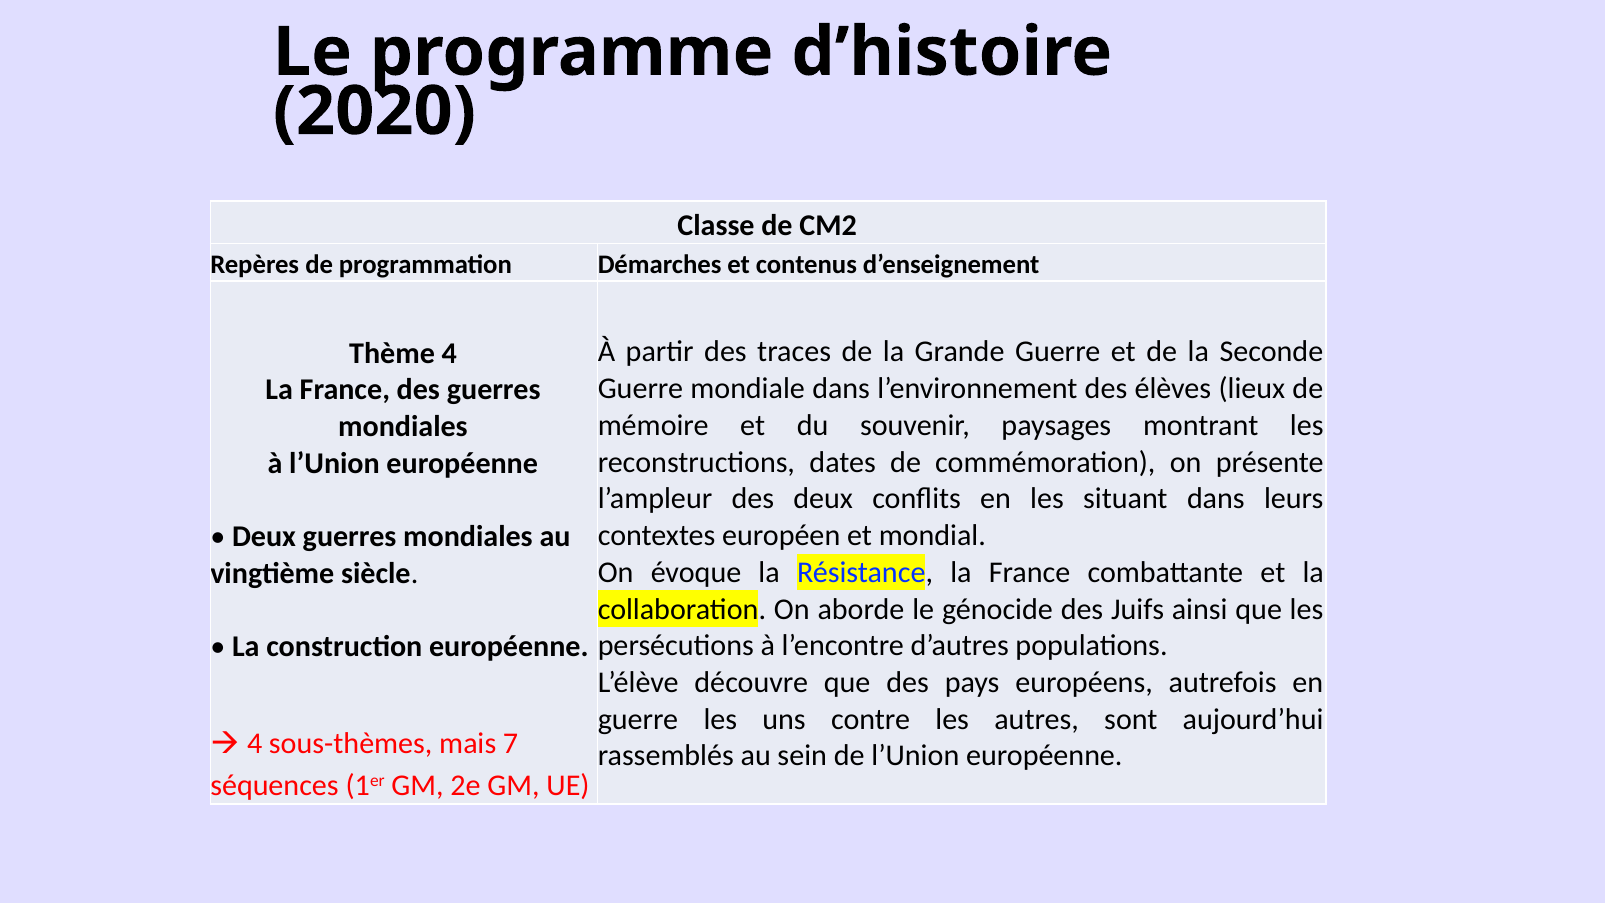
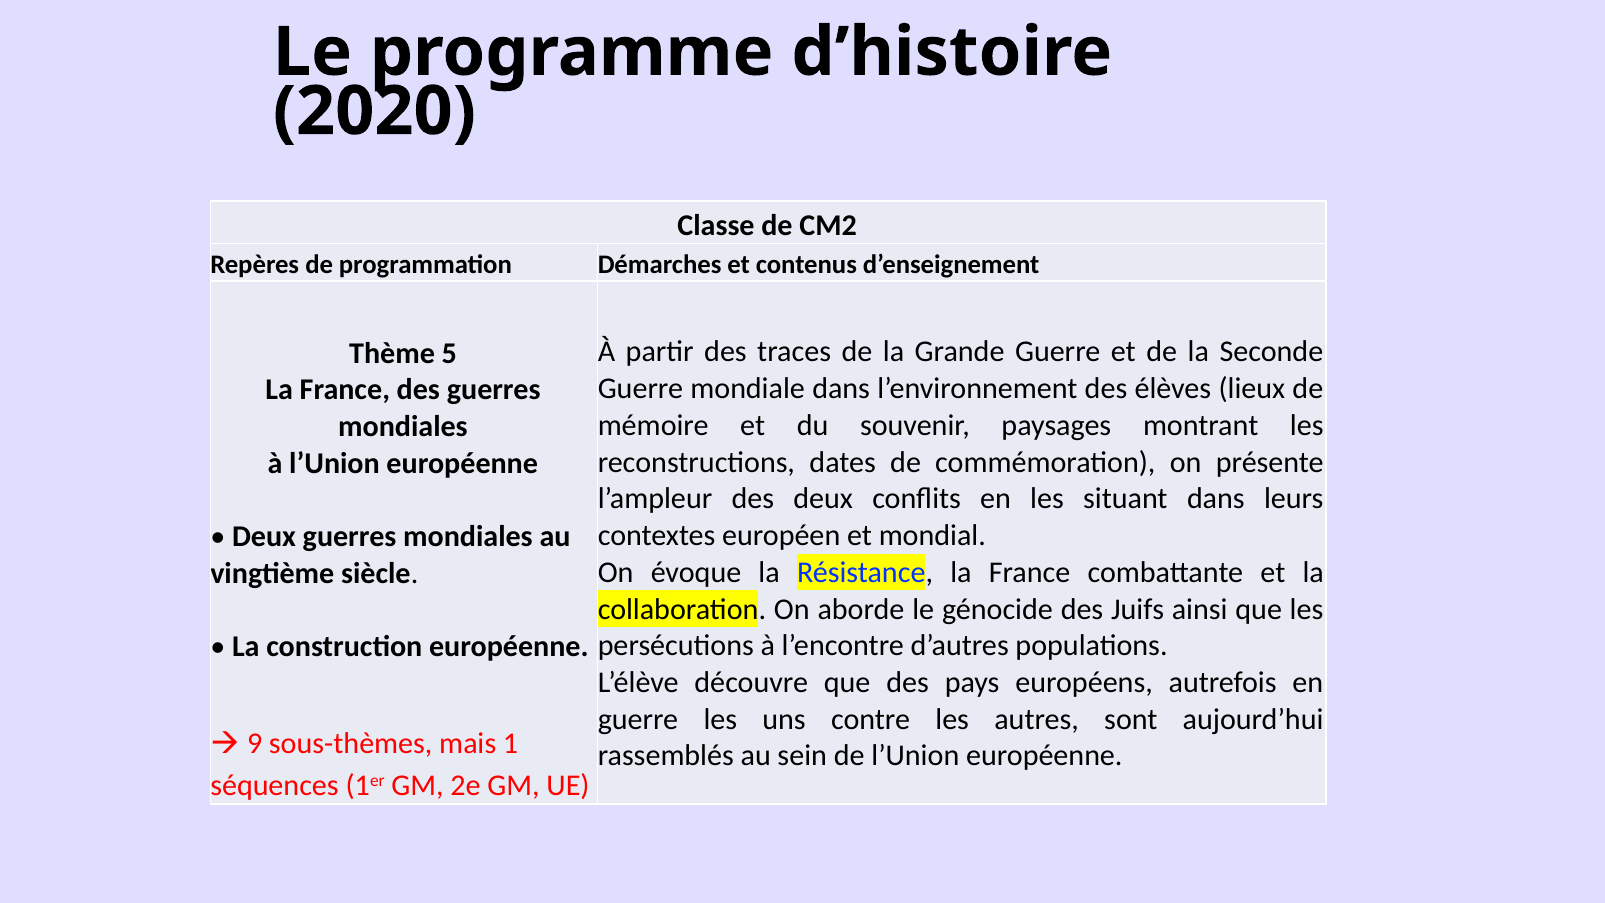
Thème 4: 4 -> 5
4 at (255, 743): 4 -> 9
7: 7 -> 1
